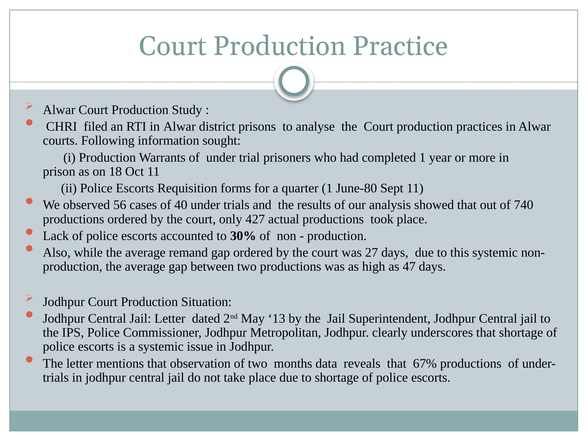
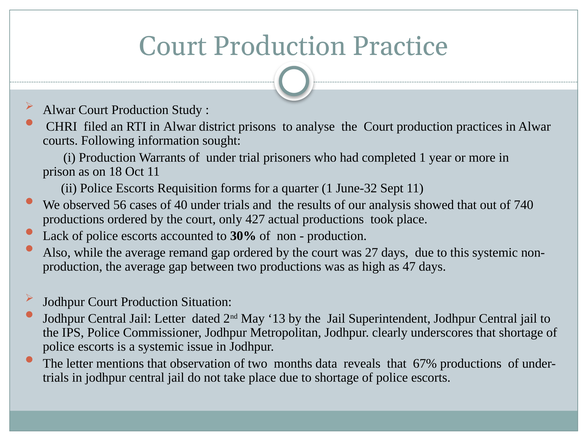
June-80: June-80 -> June-32
